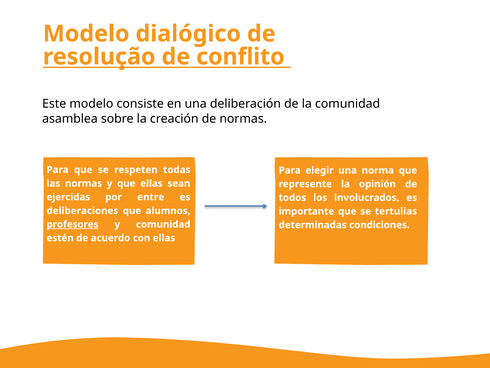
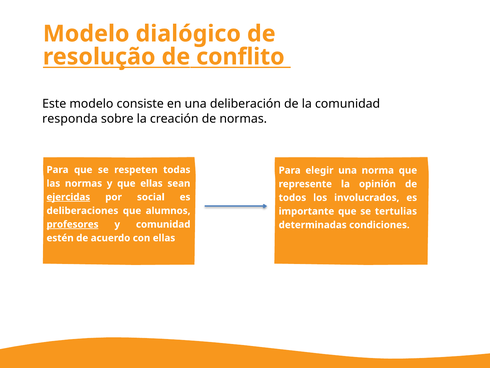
asamblea: asamblea -> responda
ejercidas underline: none -> present
entre: entre -> social
